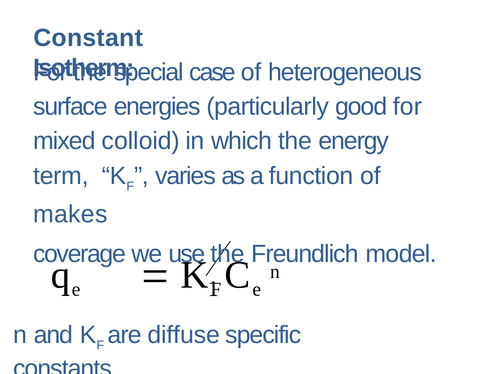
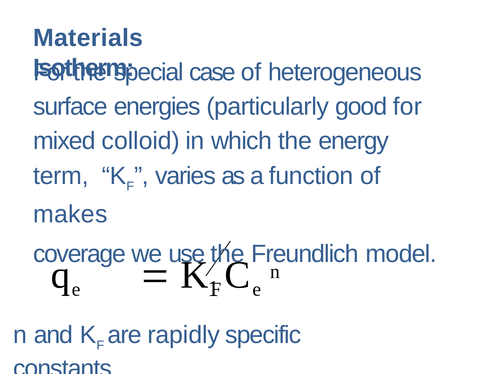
Constant: Constant -> Materials
diffuse: diffuse -> rapidly
